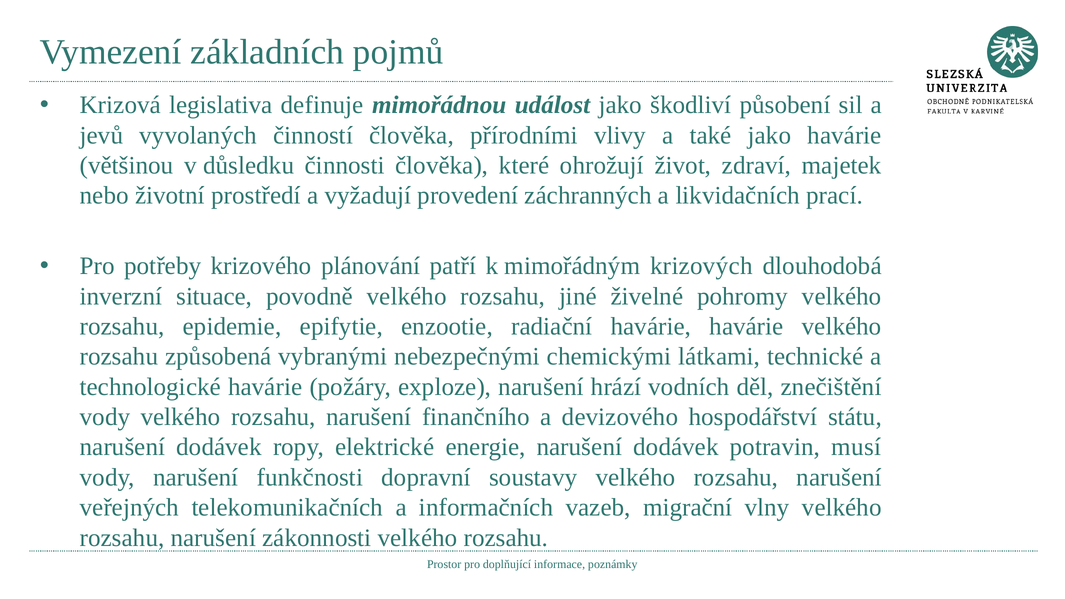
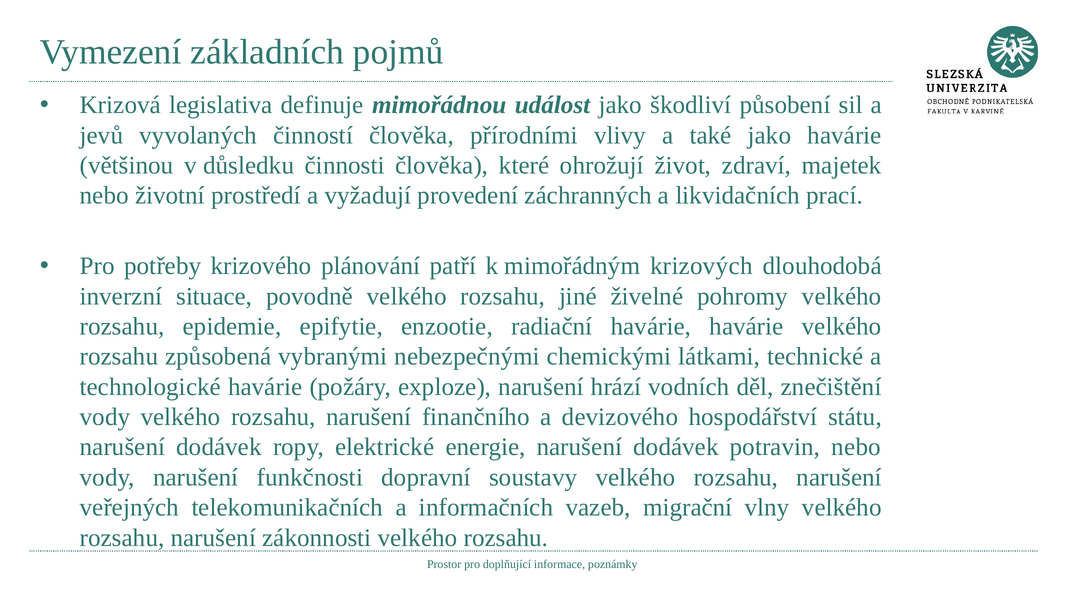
potravin musí: musí -> nebo
